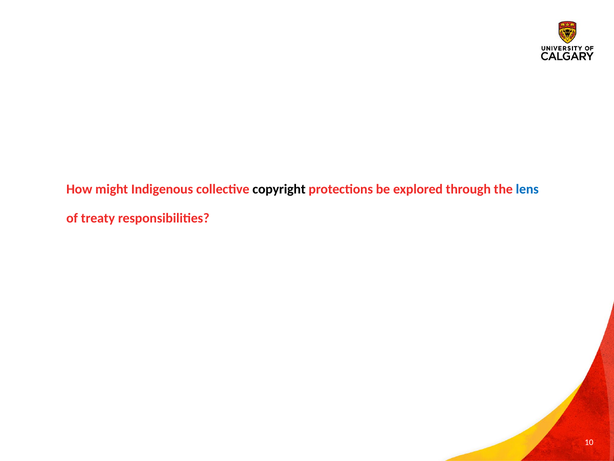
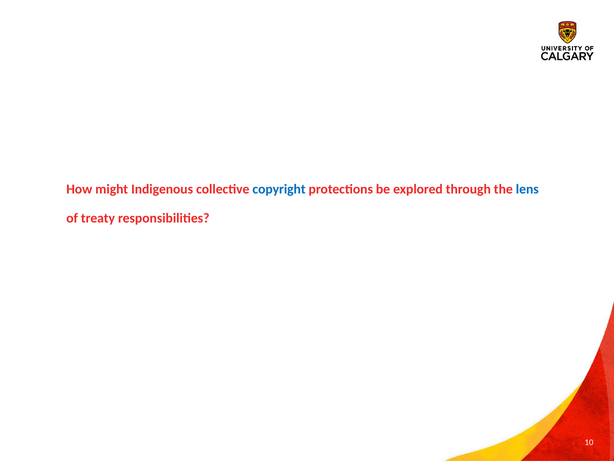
copyright colour: black -> blue
